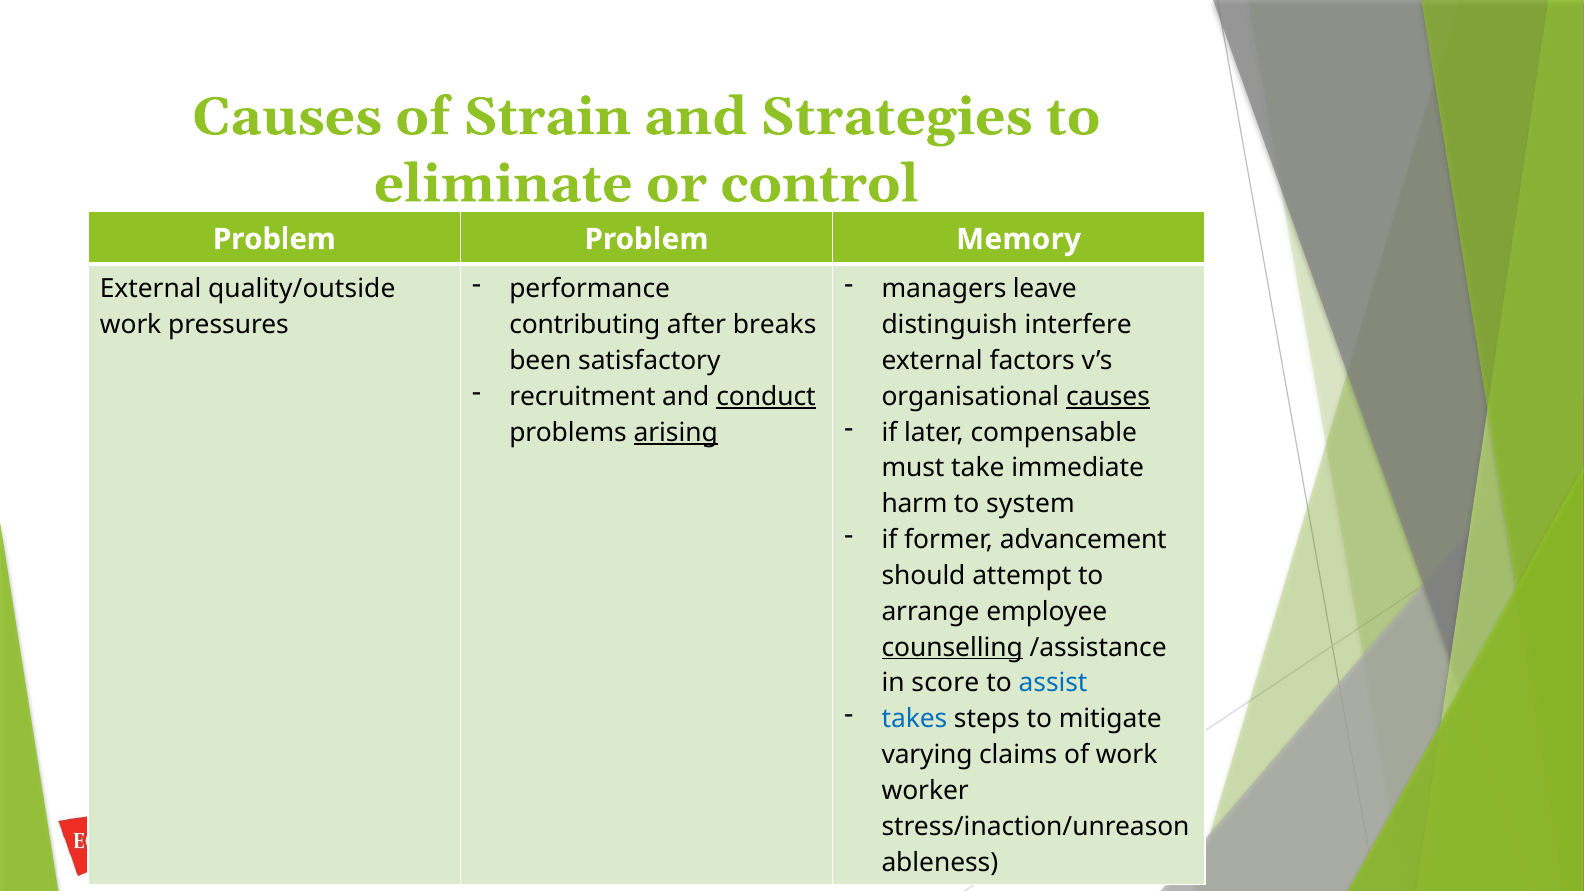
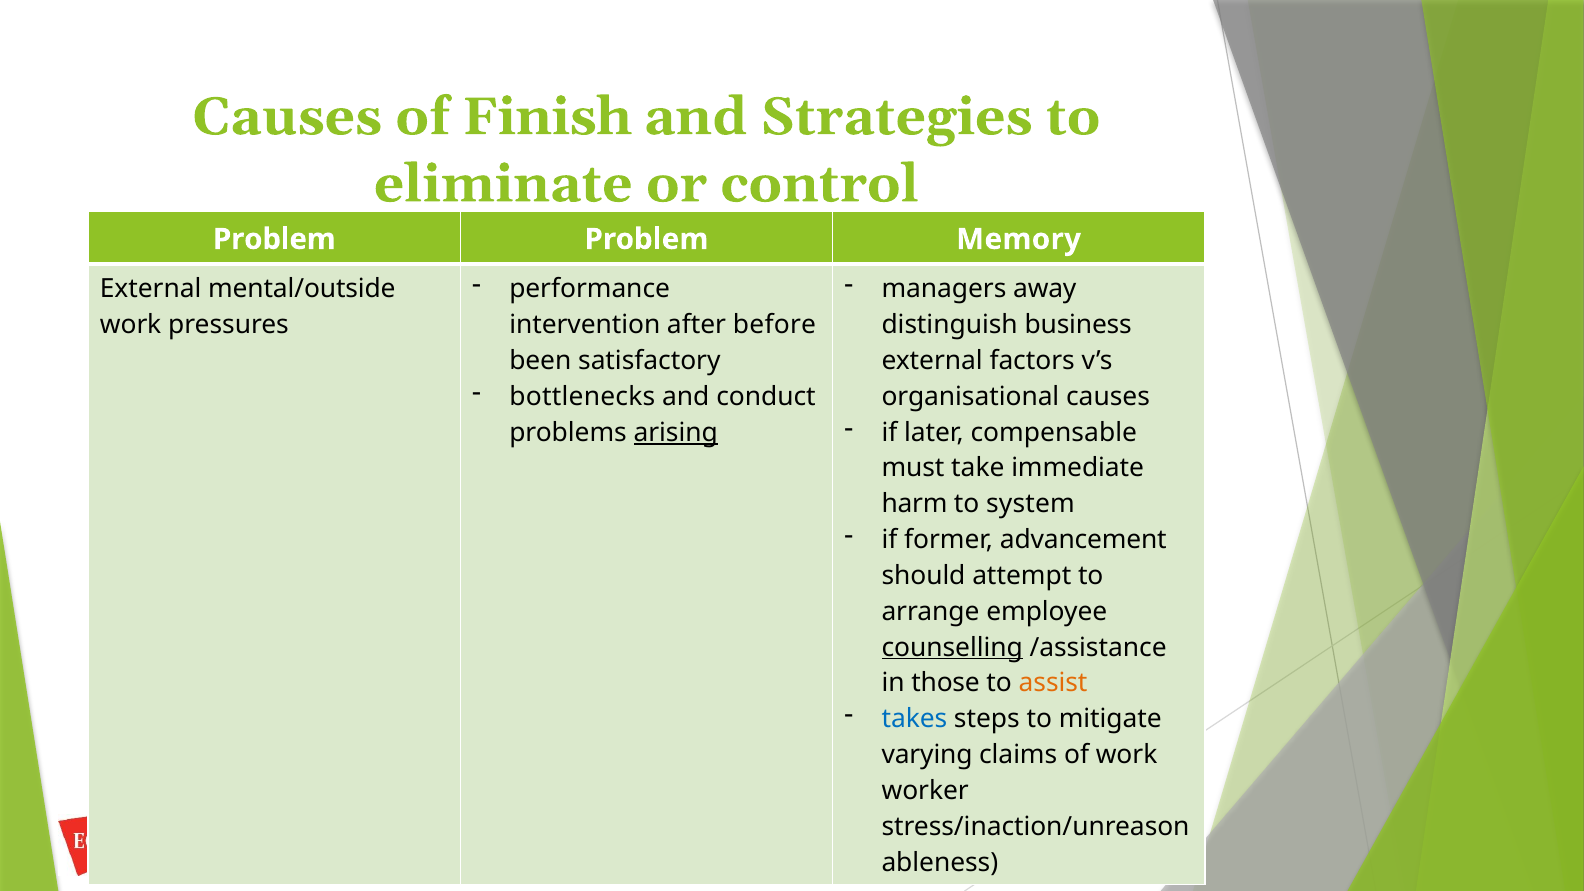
Strain: Strain -> Finish
leave: leave -> away
quality/outside: quality/outside -> mental/outside
contributing: contributing -> intervention
breaks: breaks -> before
interfere: interfere -> business
recruitment: recruitment -> bottlenecks
conduct underline: present -> none
causes at (1108, 397) underline: present -> none
score: score -> those
assist colour: blue -> orange
